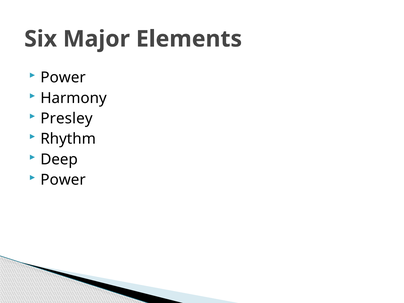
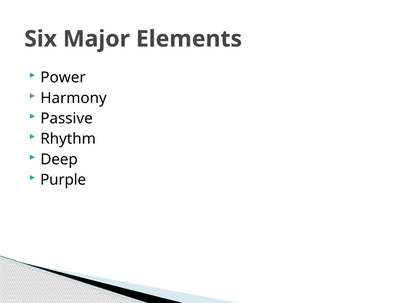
Presley: Presley -> Passive
Power at (63, 180): Power -> Purple
